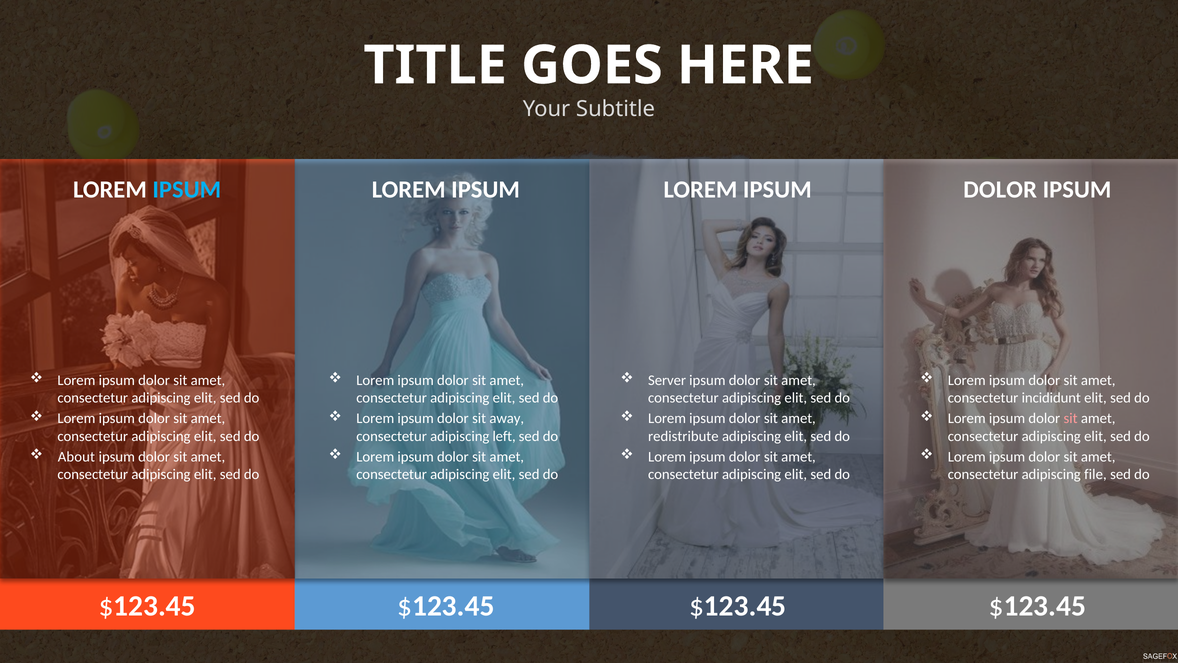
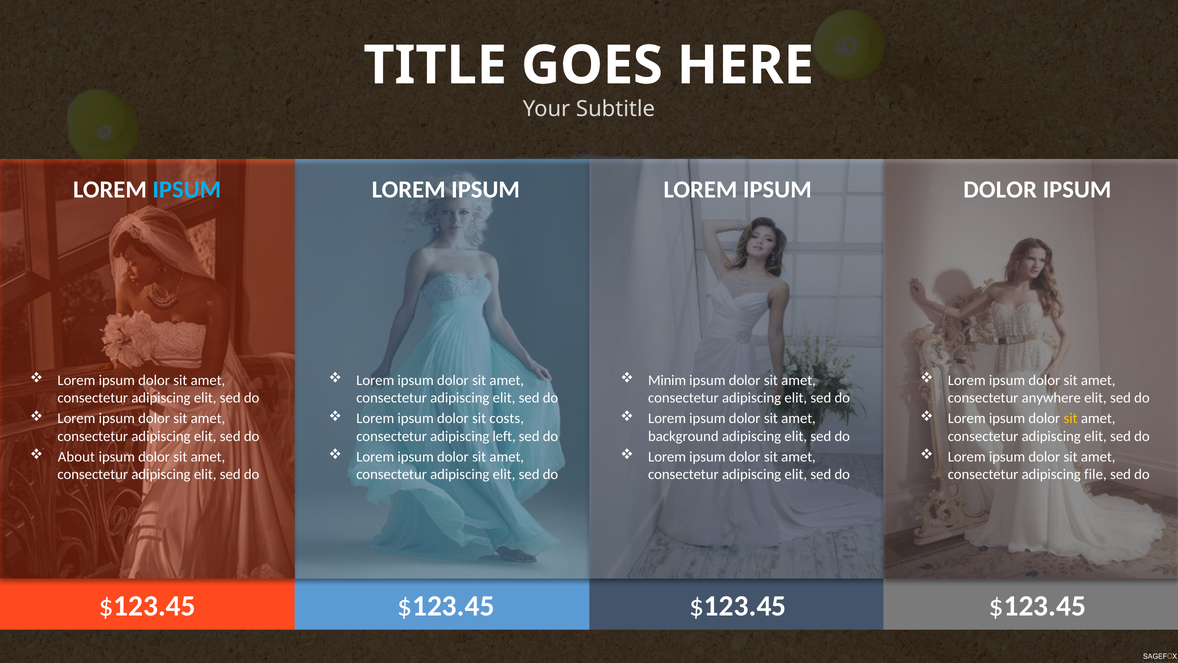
Server: Server -> Minim
incididunt: incididunt -> anywhere
away: away -> costs
sit at (1071, 418) colour: pink -> yellow
redistribute: redistribute -> background
